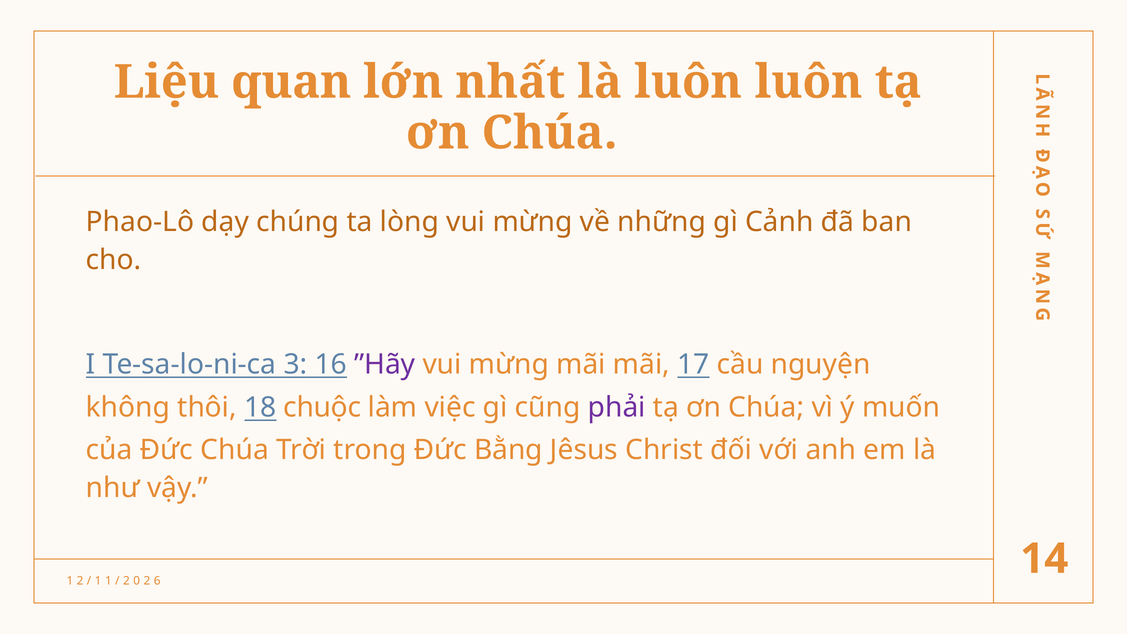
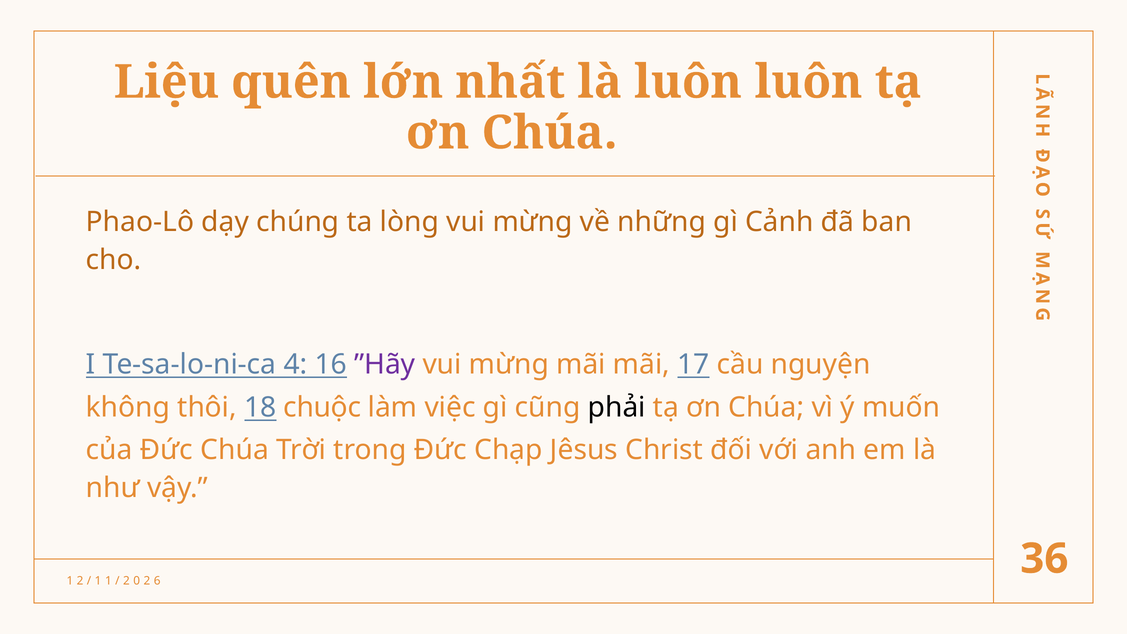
quan: quan -> quên
3: 3 -> 4
phải colour: purple -> black
Bằng: Bằng -> Chạp
14: 14 -> 36
